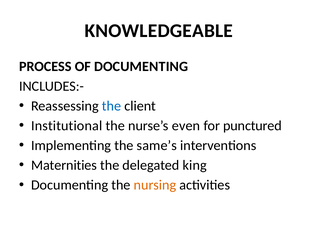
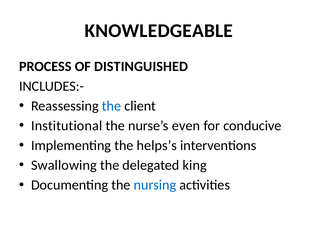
OF DOCUMENTING: DOCUMENTING -> DISTINGUISHED
punctured: punctured -> conducive
same’s: same’s -> helps’s
Maternities: Maternities -> Swallowing
nursing colour: orange -> blue
